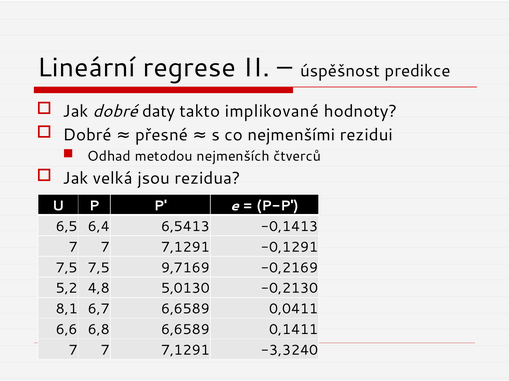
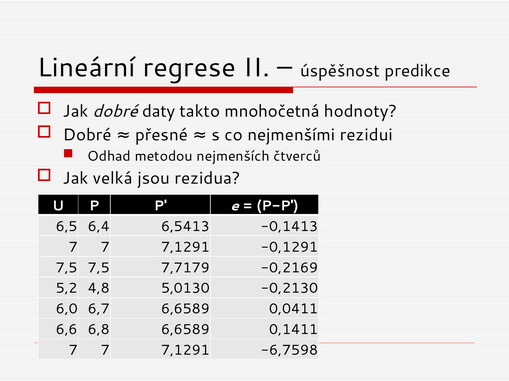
implikované: implikované -> mnohočetná
9,7169: 9,7169 -> 7,7179
8,1: 8,1 -> 6,0
-3,3240: -3,3240 -> -6,7598
